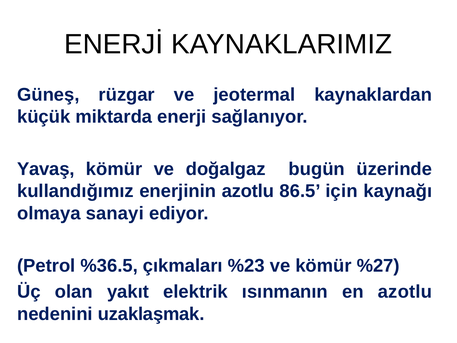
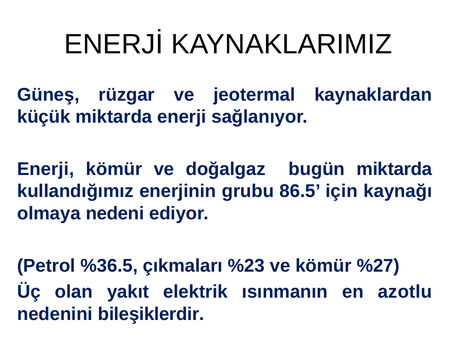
Yavaş at (46, 169): Yavaş -> Enerji
bugün üzerinde: üzerinde -> miktarda
enerjinin azotlu: azotlu -> grubu
sanayi: sanayi -> nedeni
uzaklaşmak: uzaklaşmak -> bileşiklerdir
